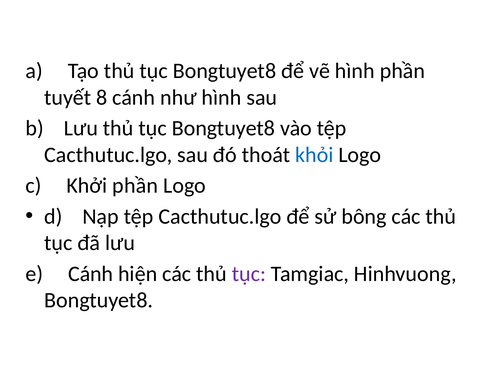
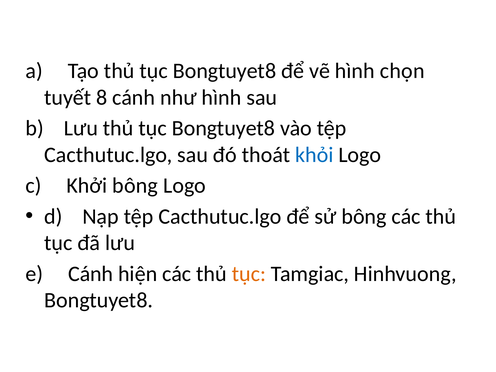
hình phần: phần -> chọn
Khởi phần: phần -> bông
tục at (249, 274) colour: purple -> orange
